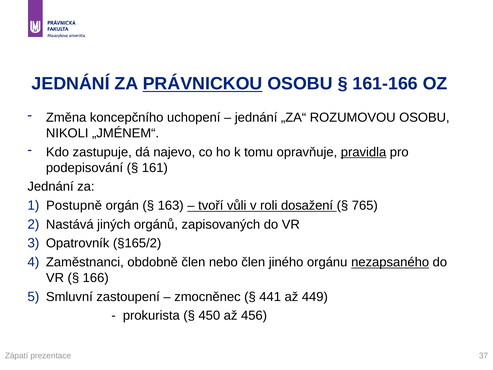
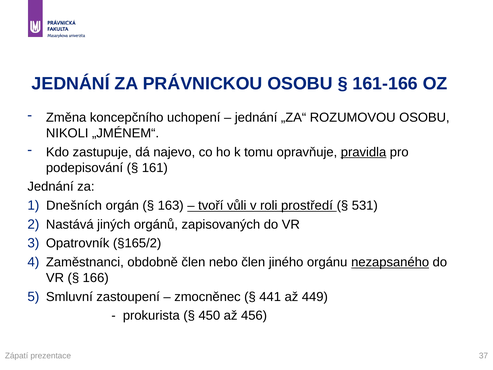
PRÁVNICKOU underline: present -> none
Postupně: Postupně -> Dnešních
dosažení: dosažení -> prostředí
765: 765 -> 531
